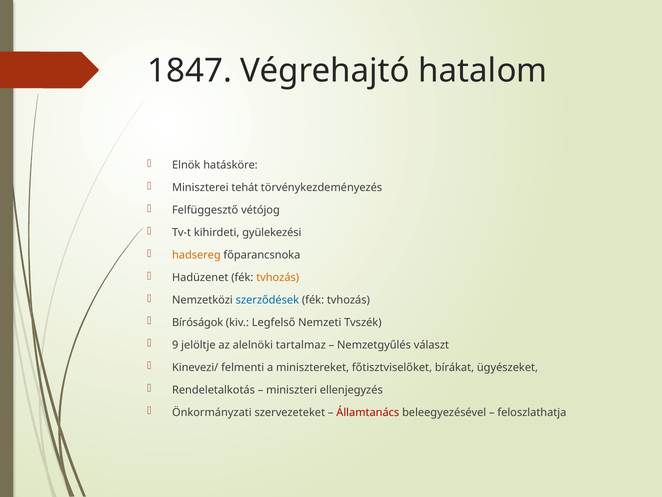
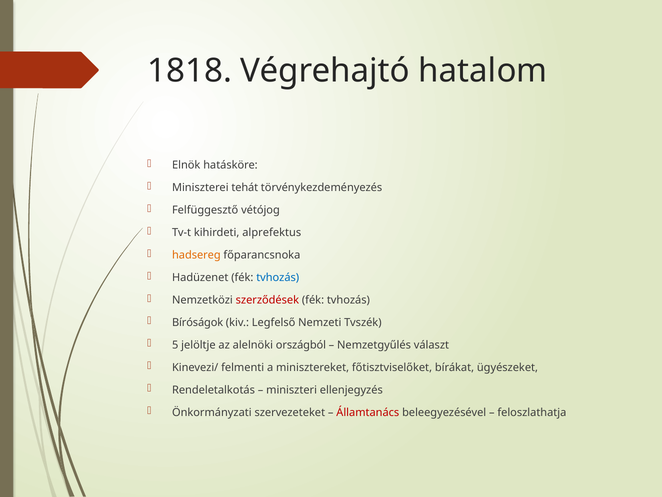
1847: 1847 -> 1818
gyülekezési: gyülekezési -> alprefektus
tvhozás at (278, 277) colour: orange -> blue
szerződések colour: blue -> red
9: 9 -> 5
tartalmaz: tartalmaz -> országból
